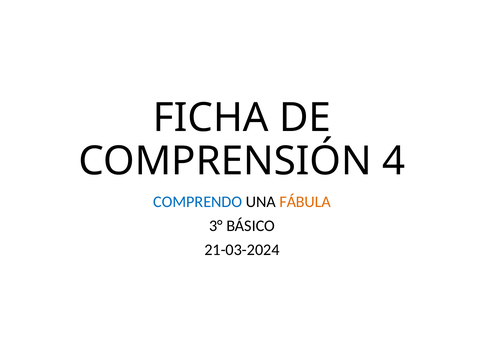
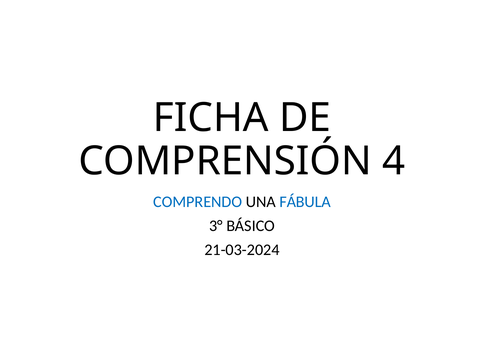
FÁBULA colour: orange -> blue
